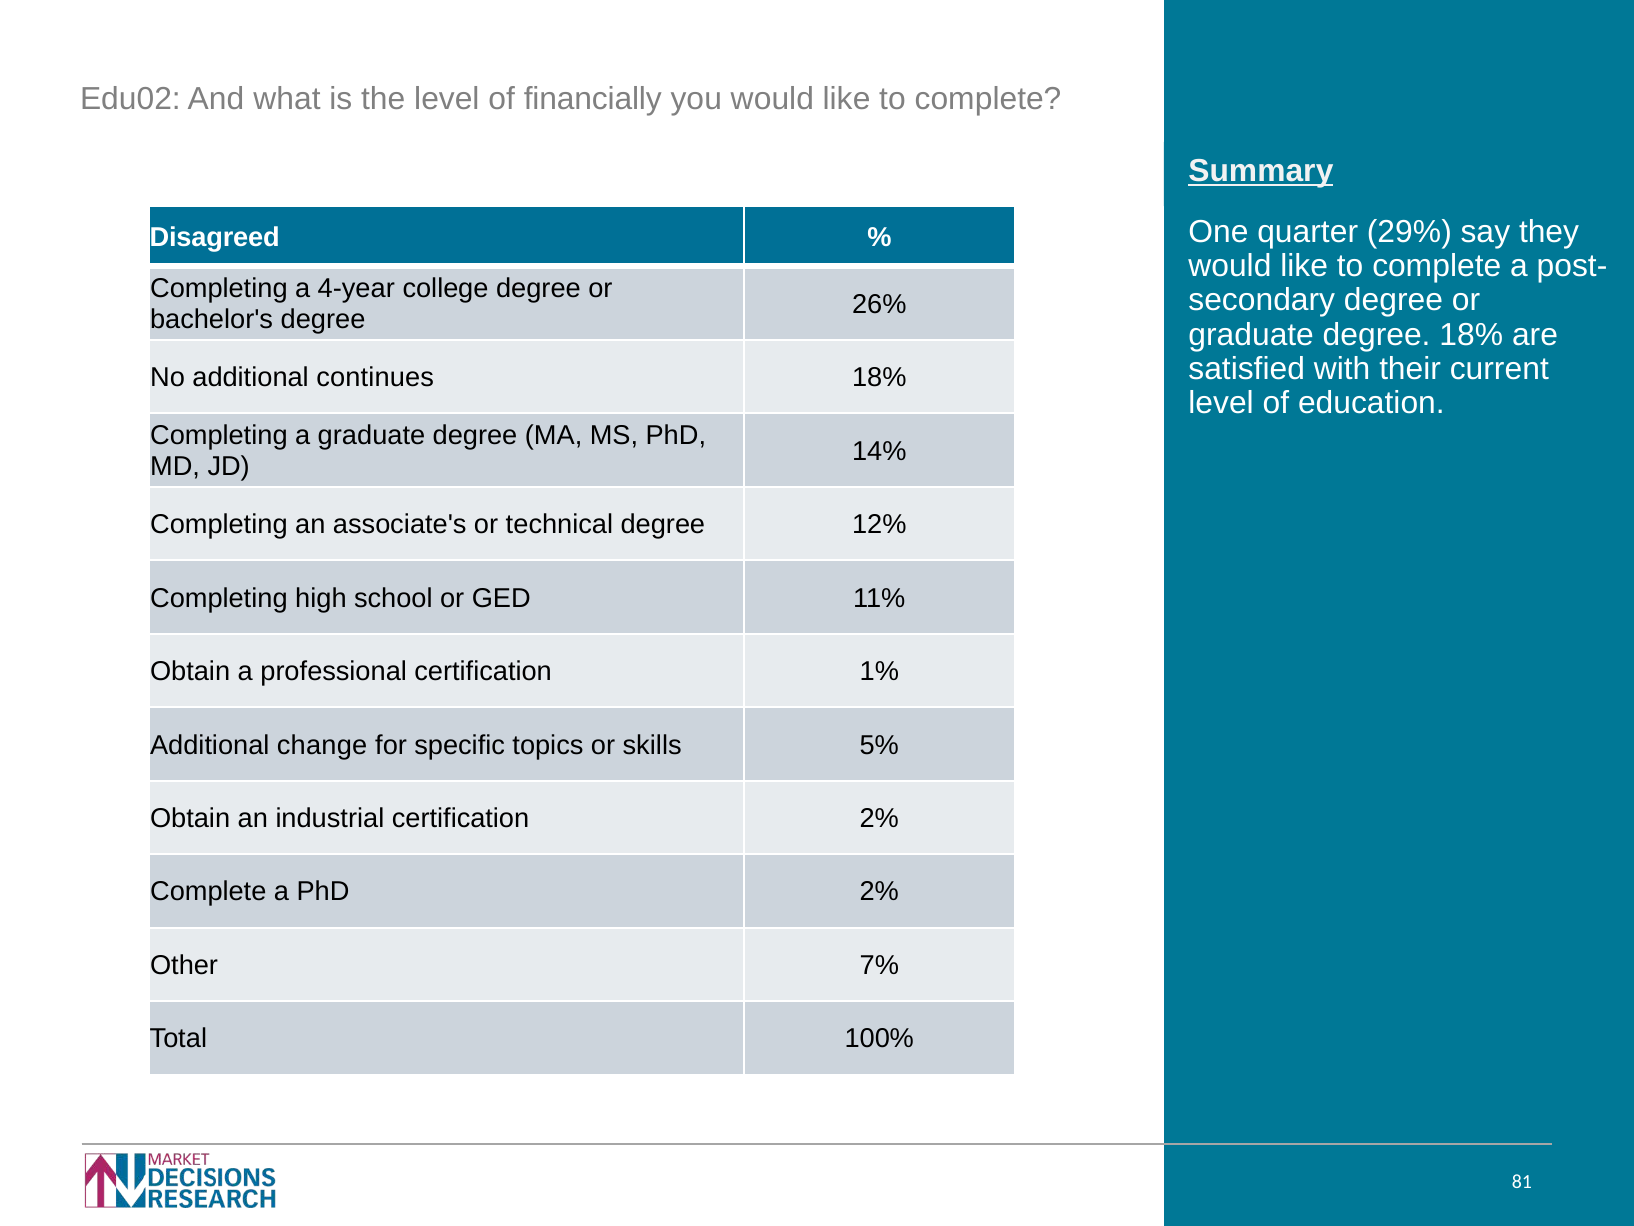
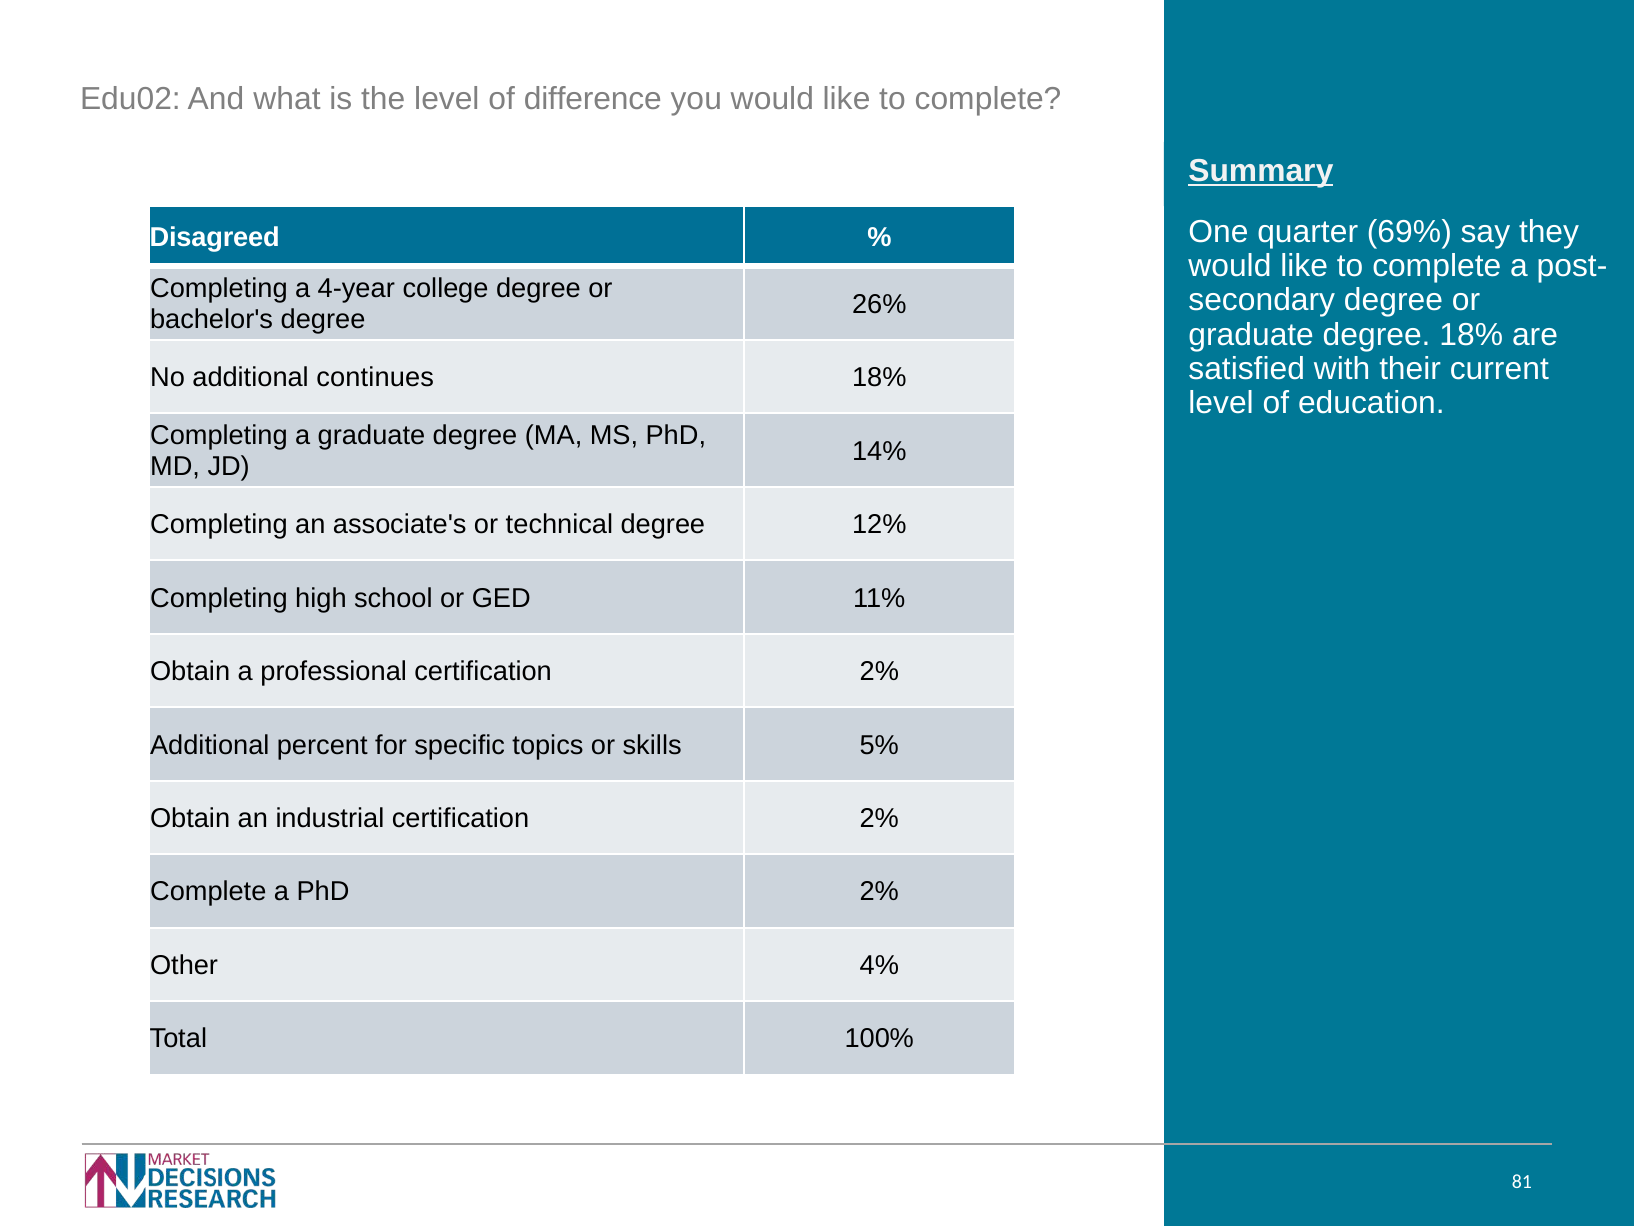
financially: financially -> difference
29%: 29% -> 69%
professional certification 1%: 1% -> 2%
change: change -> percent
7%: 7% -> 4%
